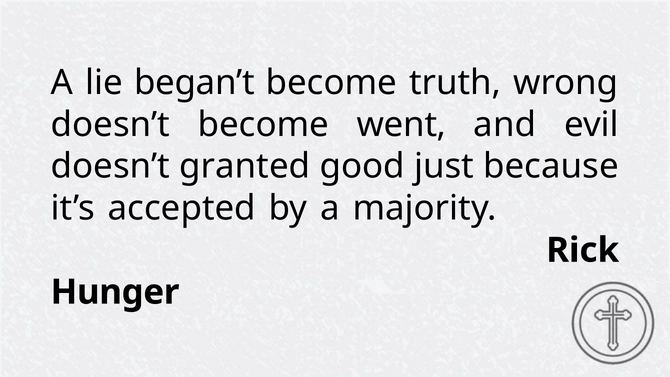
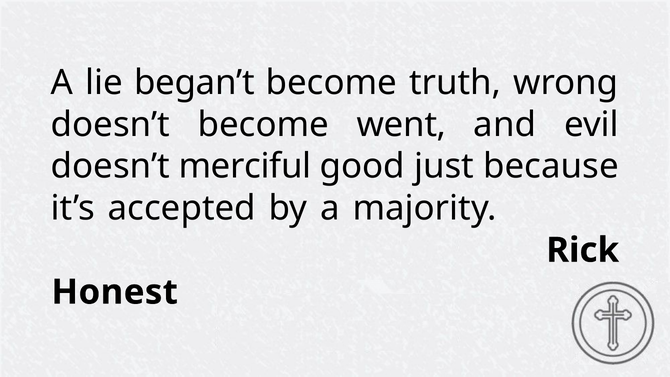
granted: granted -> merciful
Hunger: Hunger -> Honest
